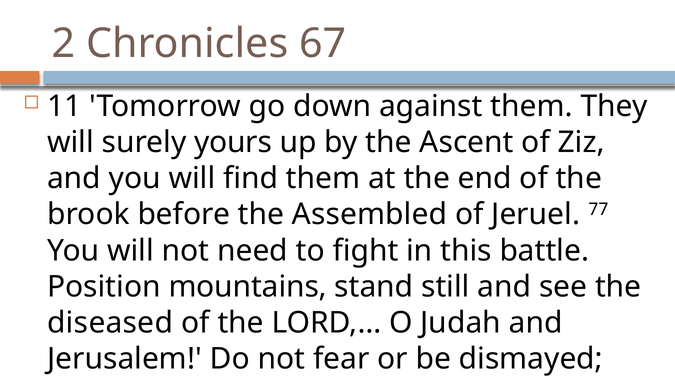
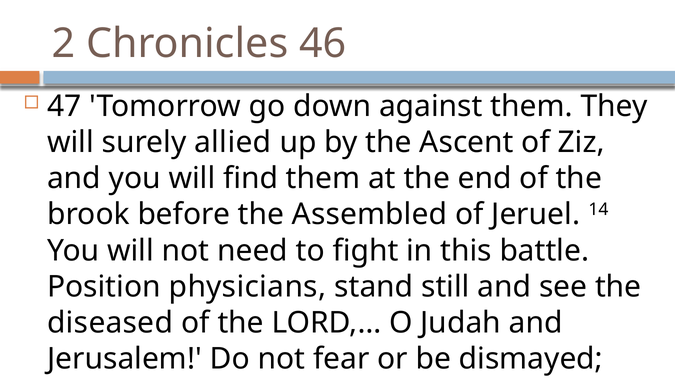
67: 67 -> 46
11: 11 -> 47
yours: yours -> allied
77: 77 -> 14
mountains: mountains -> physicians
